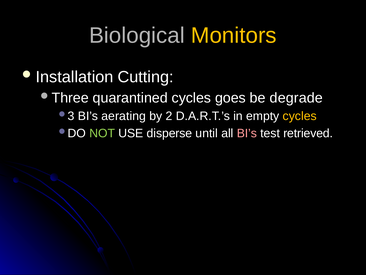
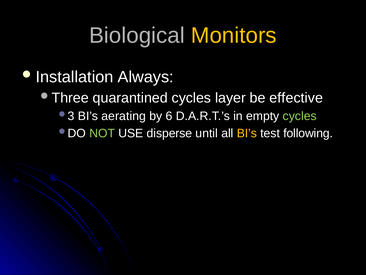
Cutting: Cutting -> Always
goes: goes -> layer
degrade: degrade -> effective
2: 2 -> 6
cycles at (300, 116) colour: yellow -> light green
BI’s at (247, 133) colour: pink -> yellow
retrieved: retrieved -> following
